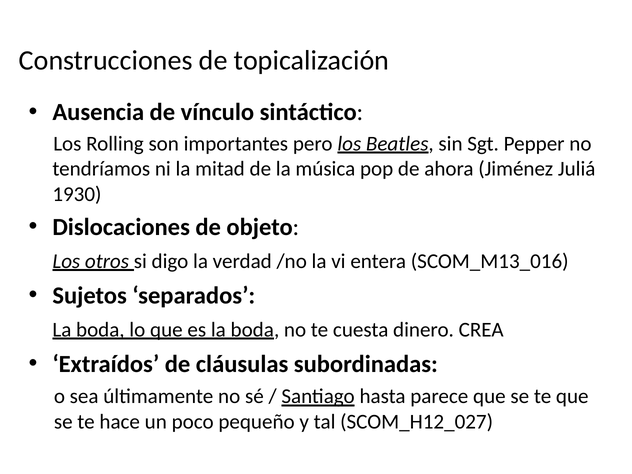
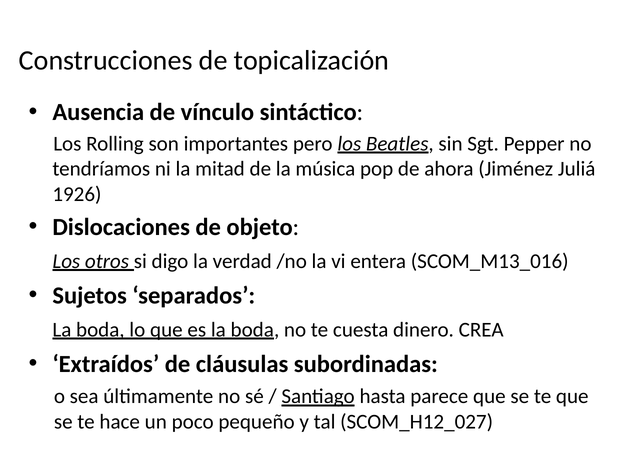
1930: 1930 -> 1926
